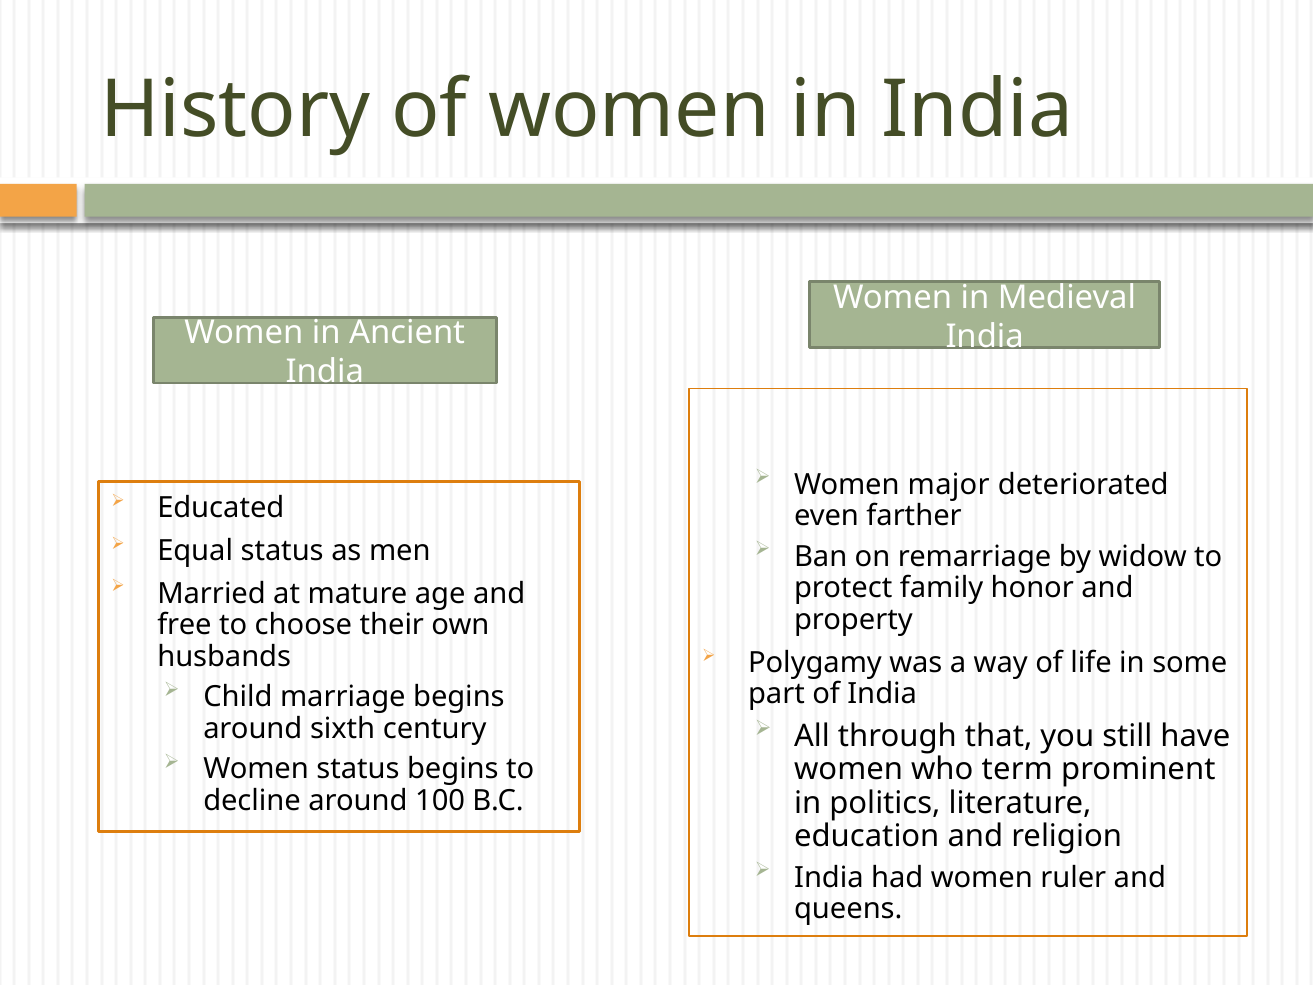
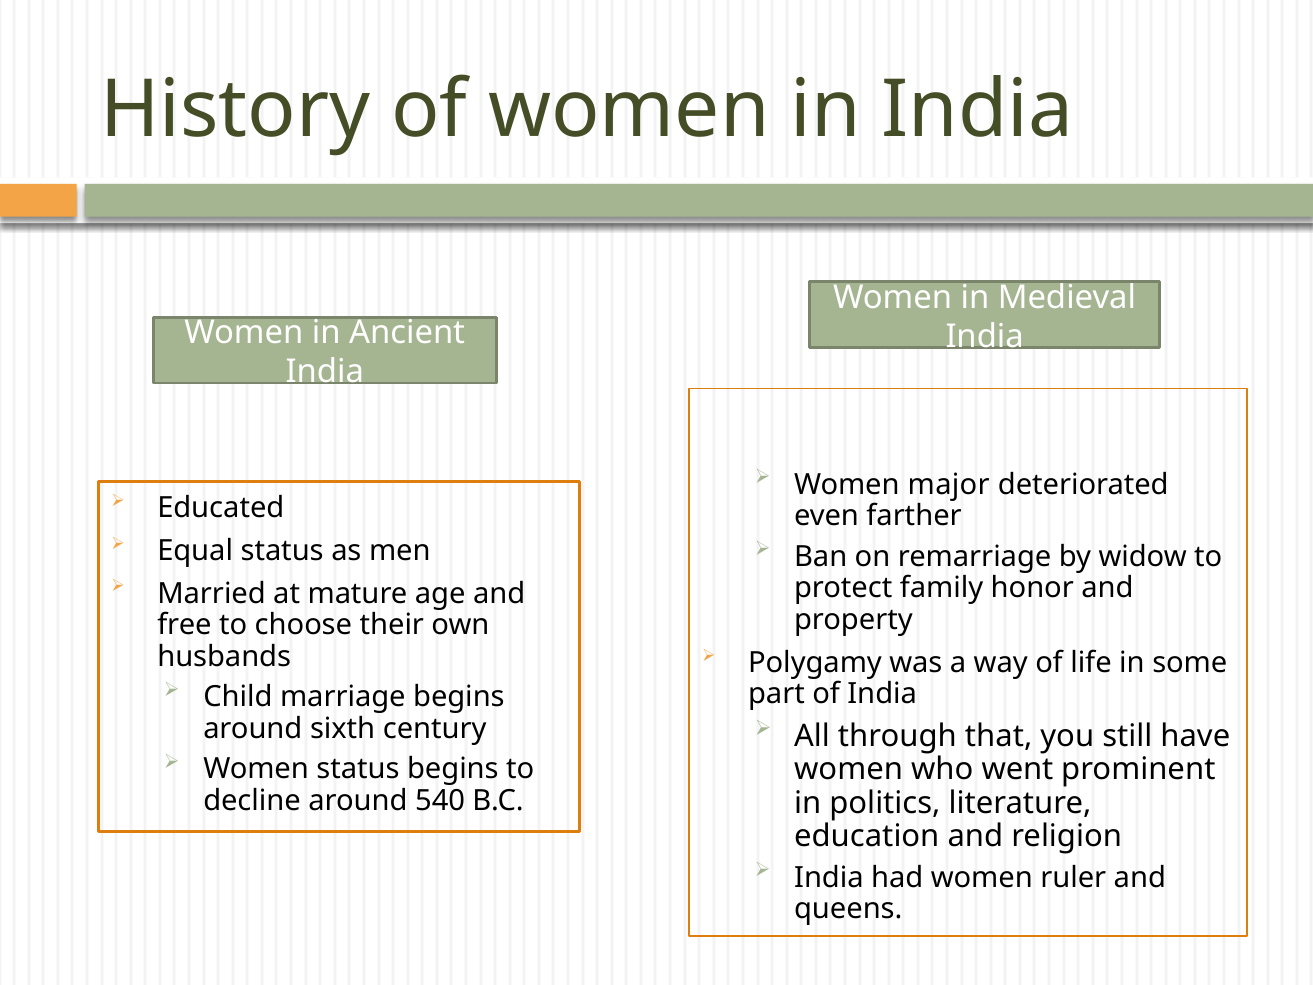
term: term -> went
100: 100 -> 540
